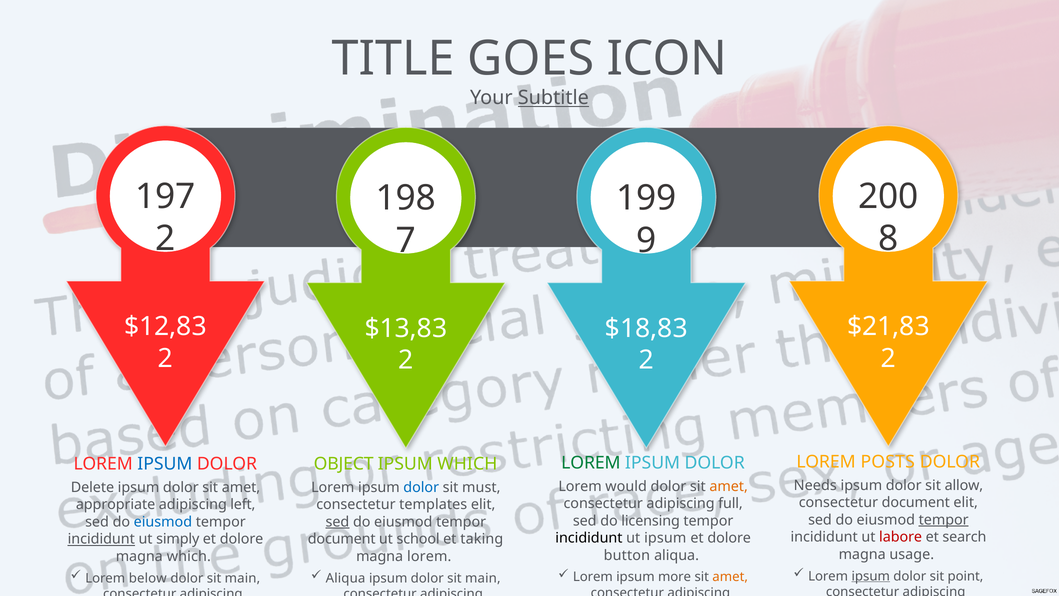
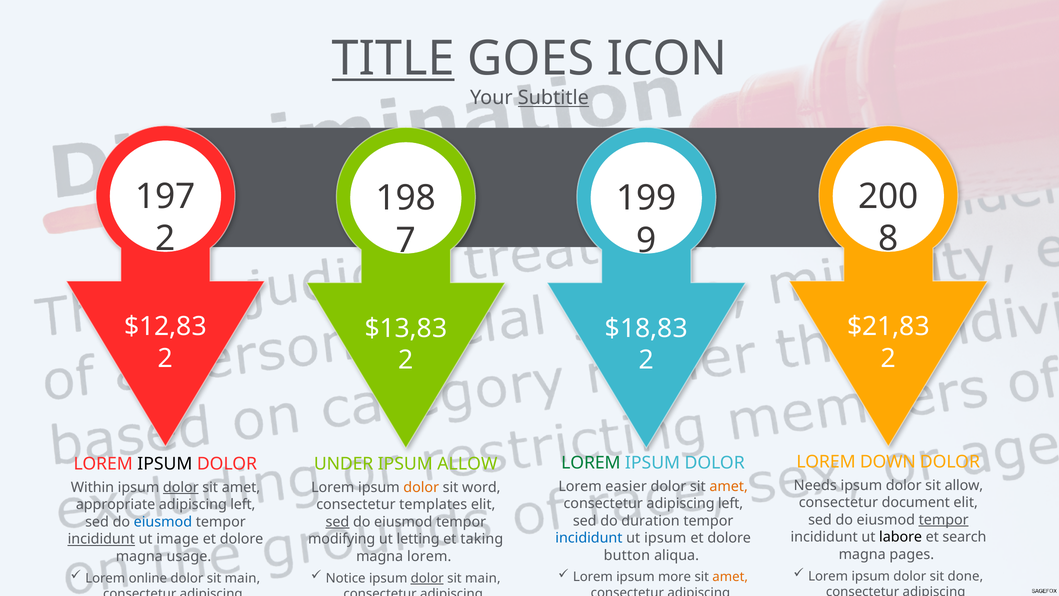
TITLE underline: none -> present
POSTS: POSTS -> DOWN
IPSUM at (165, 464) colour: blue -> black
OBJECT: OBJECT -> UNDER
IPSUM WHICH: WHICH -> ALLOW
would: would -> easier
Delete: Delete -> Within
dolor at (181, 487) underline: none -> present
dolor at (421, 487) colour: blue -> orange
must: must -> word
consectetur adipiscing full: full -> left
licensing: licensing -> duration
labore colour: red -> black
incididunt at (589, 538) colour: black -> blue
document at (342, 539): document -> modifying
school: school -> letting
simply: simply -> image
usage: usage -> pages
magna which: which -> usage
ipsum at (871, 576) underline: present -> none
point: point -> done
Aliqua at (346, 578): Aliqua -> Notice
dolor at (427, 578) underline: none -> present
below: below -> online
